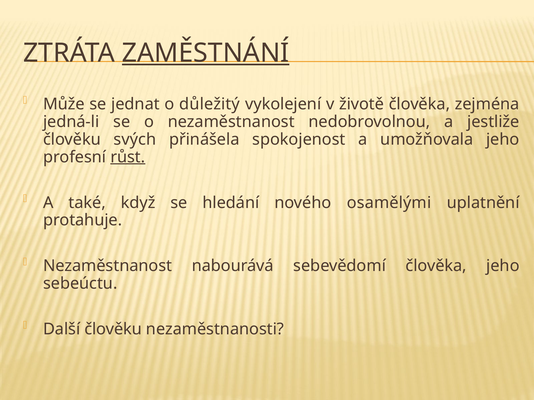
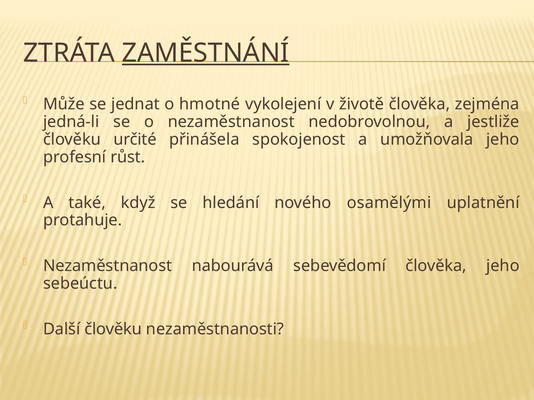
důležitý: důležitý -> hmotné
svých: svých -> určité
růst underline: present -> none
